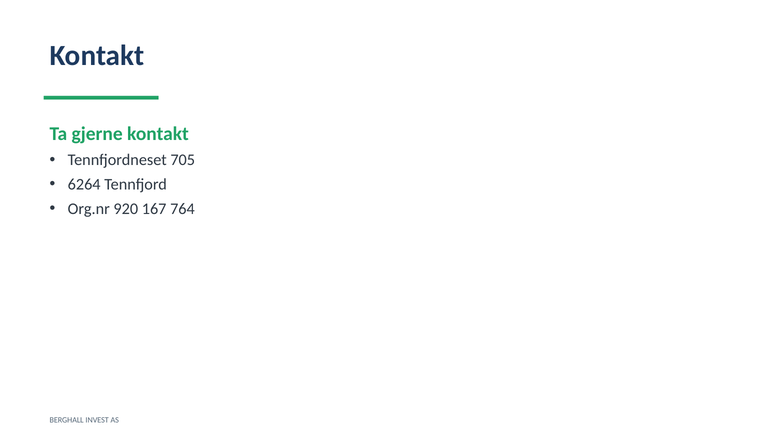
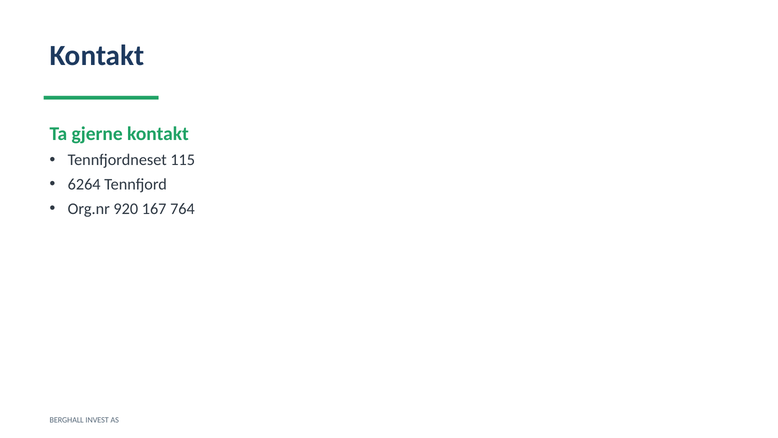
705: 705 -> 115
